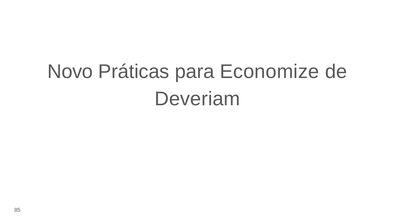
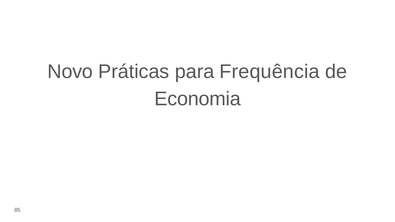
Economize: Economize -> Frequência
Deveriam: Deveriam -> Economia
